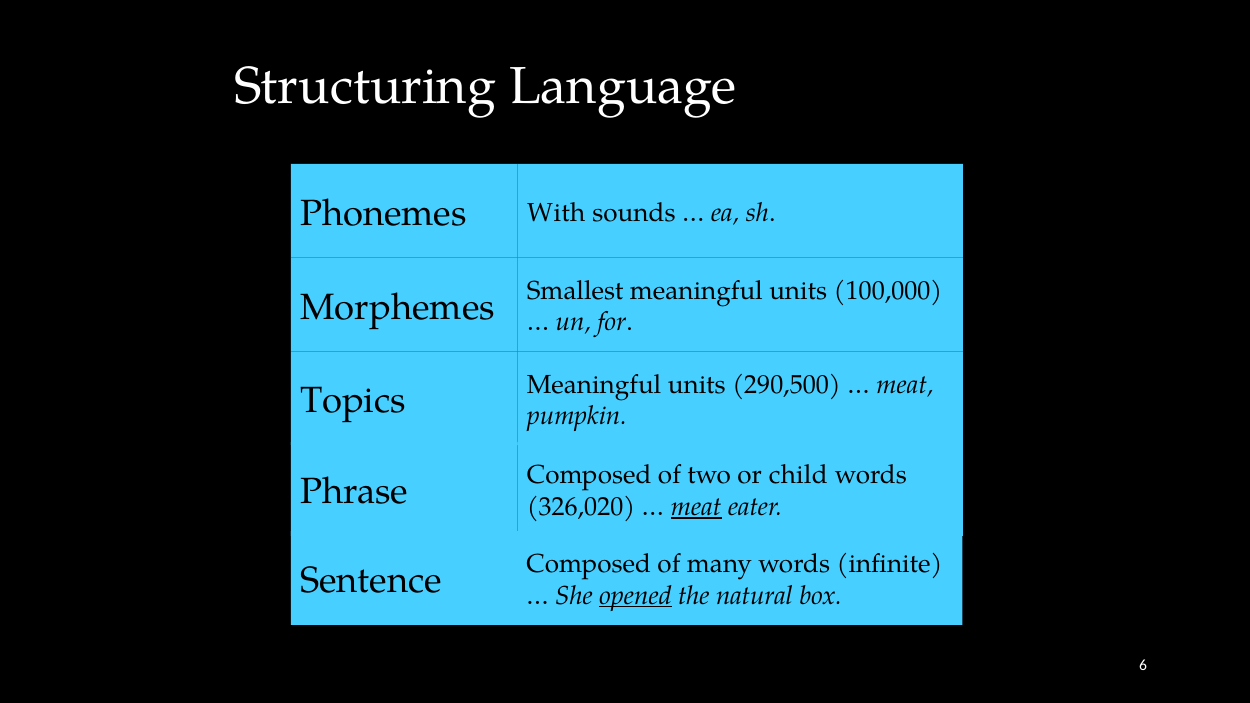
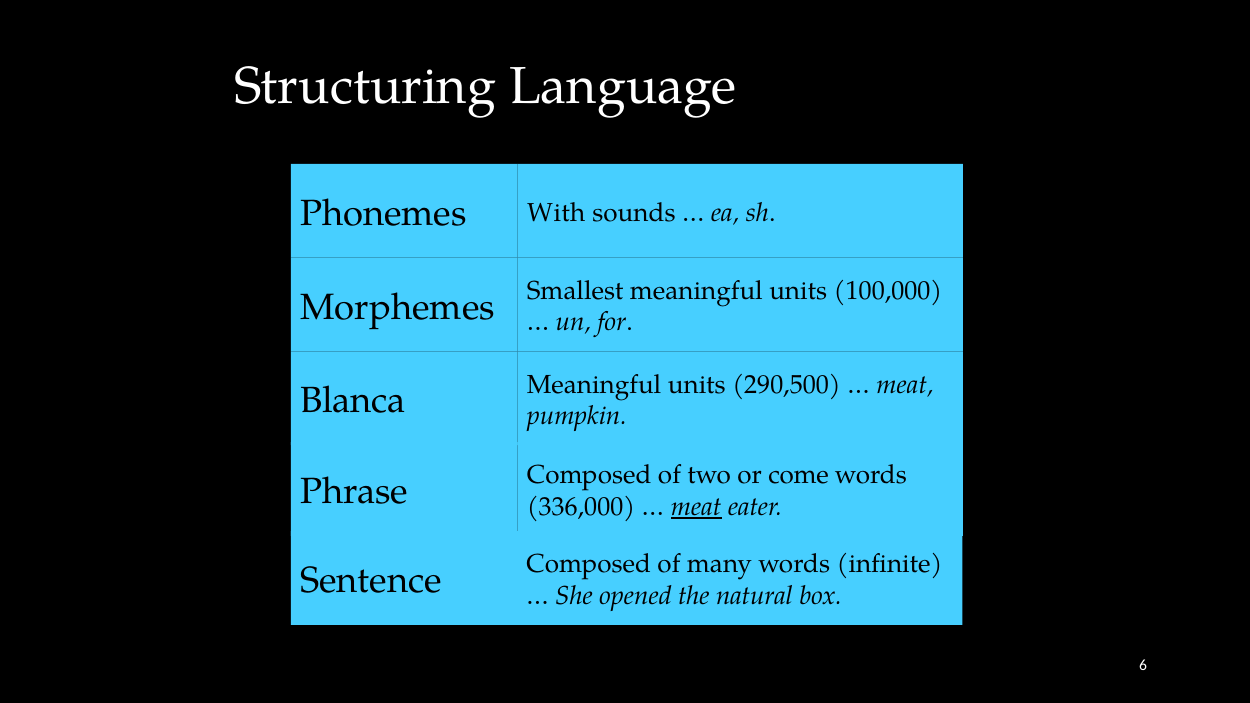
Topics: Topics -> Blanca
child: child -> come
326,020: 326,020 -> 336,000
opened underline: present -> none
